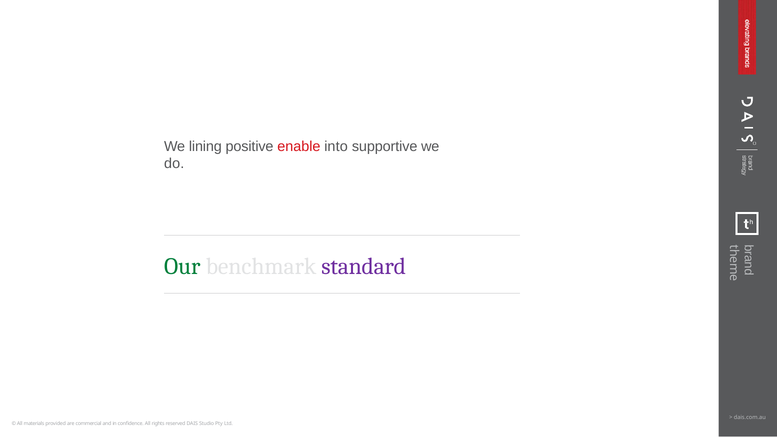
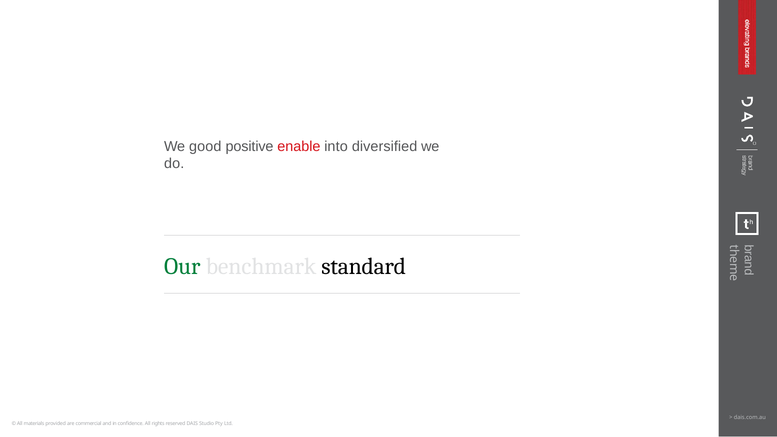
lining: lining -> good
supportive: supportive -> diversified
standard colour: purple -> black
